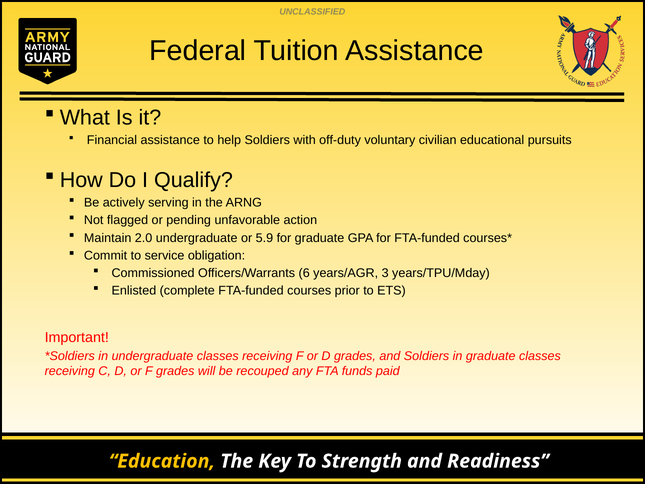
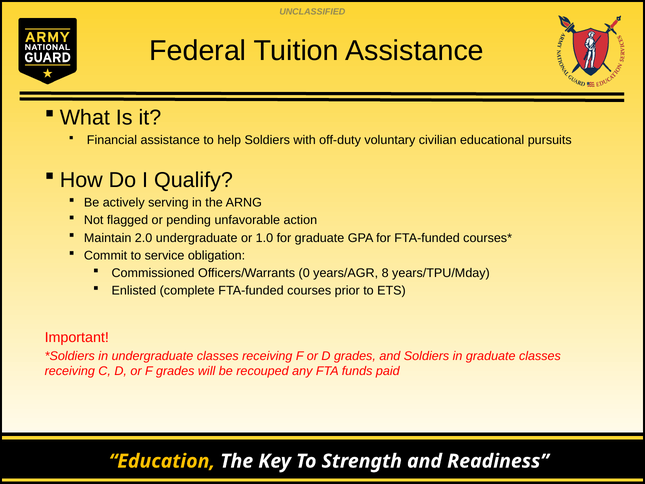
5.9: 5.9 -> 1.0
6: 6 -> 0
3: 3 -> 8
